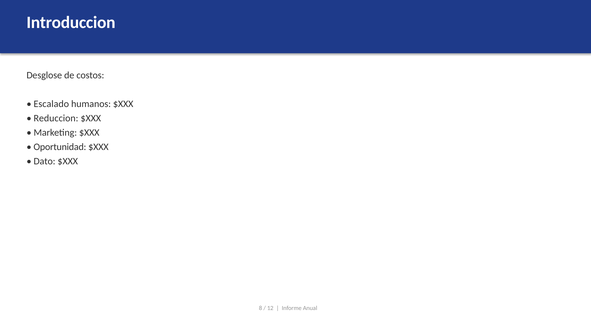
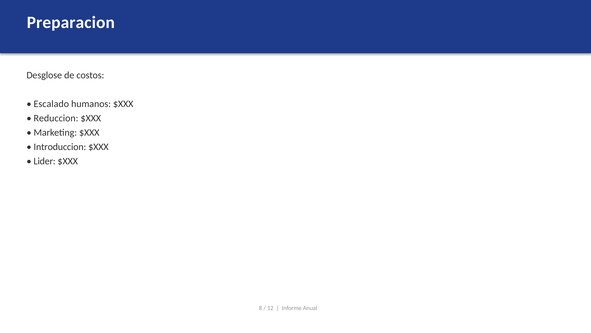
Introduccion: Introduccion -> Preparacion
Oportunidad: Oportunidad -> Introduccion
Dato: Dato -> Lider
